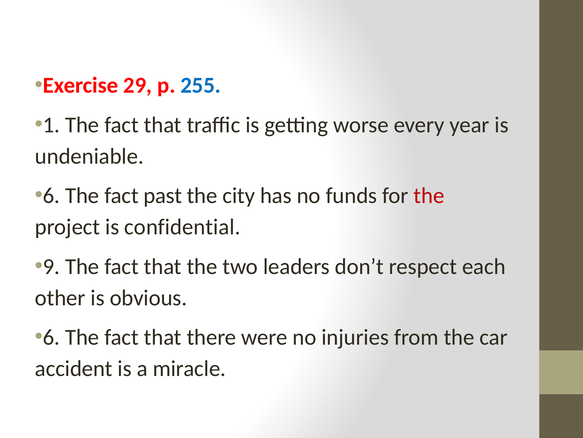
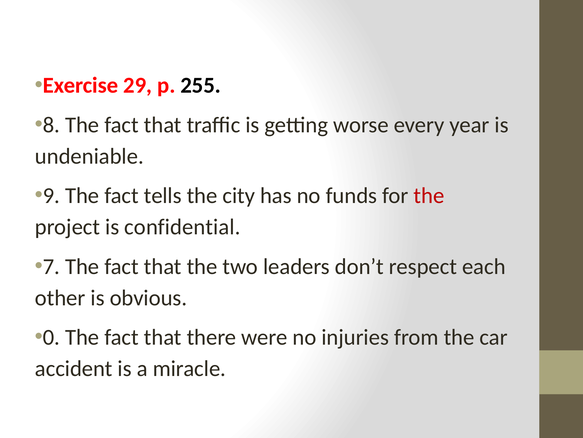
255 colour: blue -> black
1: 1 -> 8
6 at (51, 195): 6 -> 9
past: past -> tells
9: 9 -> 7
6 at (51, 337): 6 -> 0
